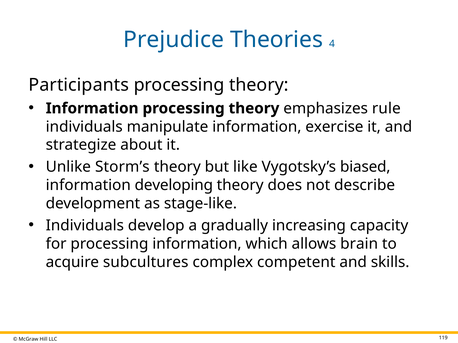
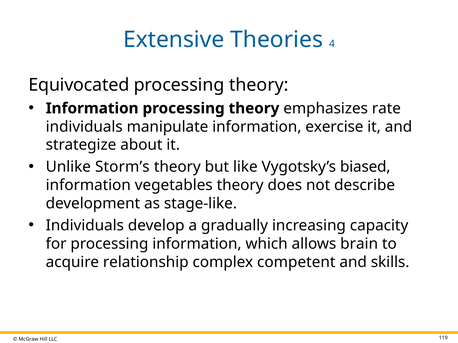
Prejudice: Prejudice -> Extensive
Participants: Participants -> Equivocated
rule: rule -> rate
developing: developing -> vegetables
subcultures: subcultures -> relationship
